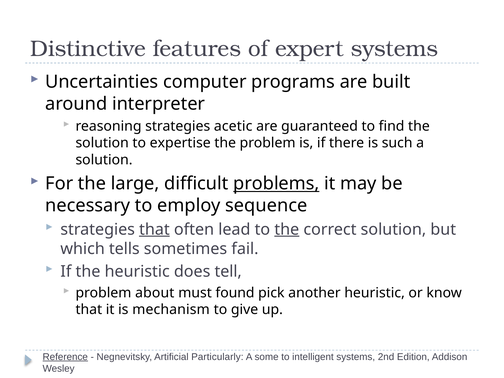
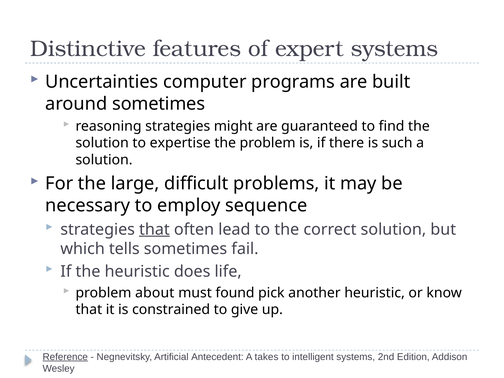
around interpreter: interpreter -> sometimes
acetic: acetic -> might
problems underline: present -> none
the at (287, 229) underline: present -> none
tell: tell -> life
mechanism: mechanism -> constrained
Particularly: Particularly -> Antecedent
some: some -> takes
